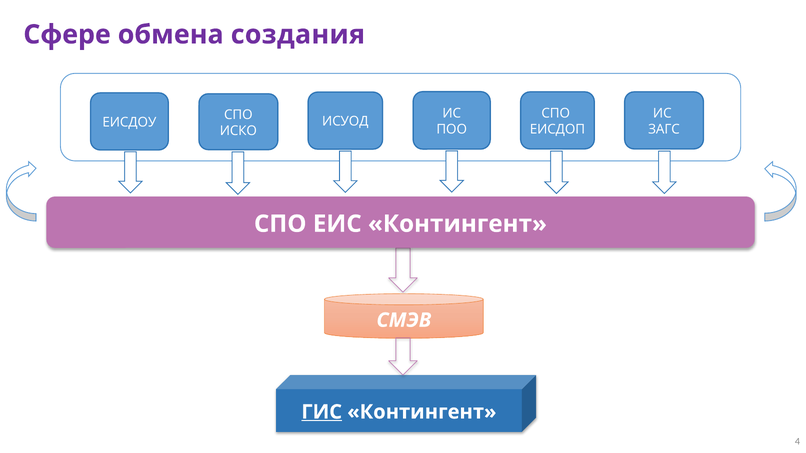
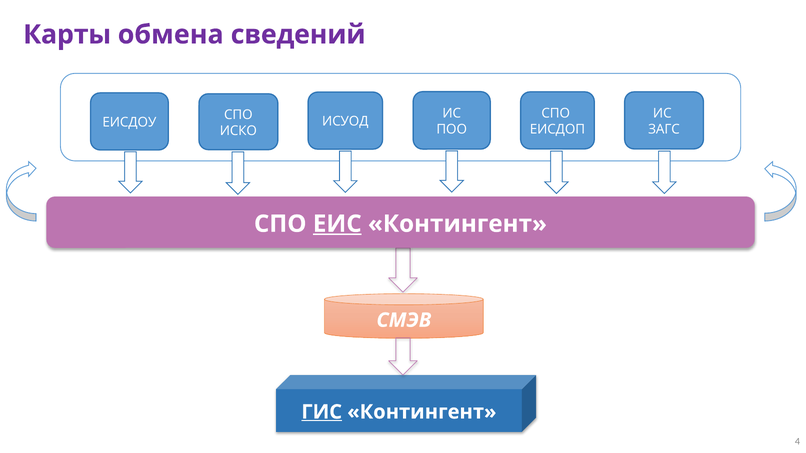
Сфере: Сфере -> Карты
создания: создания -> сведений
ЕИС underline: none -> present
